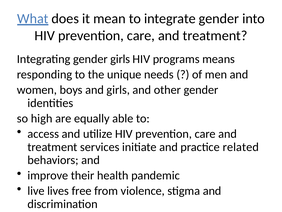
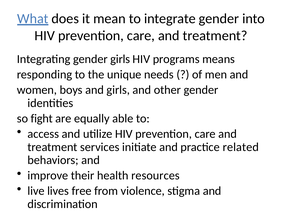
high: high -> fight
pandemic: pandemic -> resources
